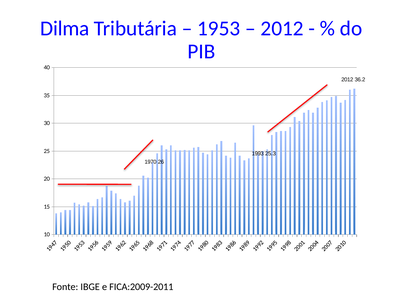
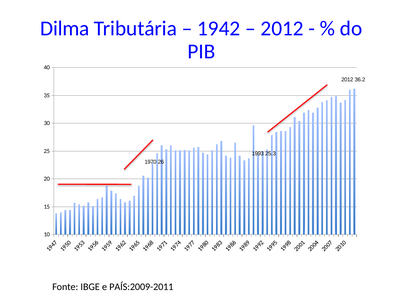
1953: 1953 -> 1942
FICA:2009-2011: FICA:2009-2011 -> PAÍS:2009-2011
